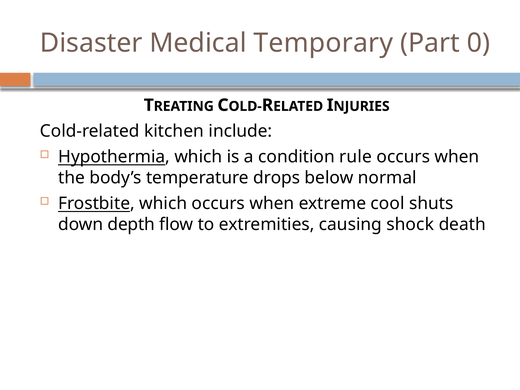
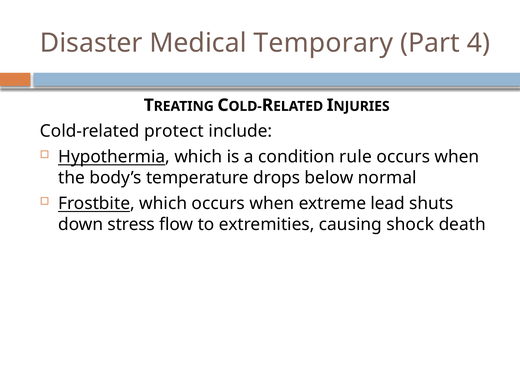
0: 0 -> 4
kitchen: kitchen -> protect
cool: cool -> lead
depth: depth -> stress
